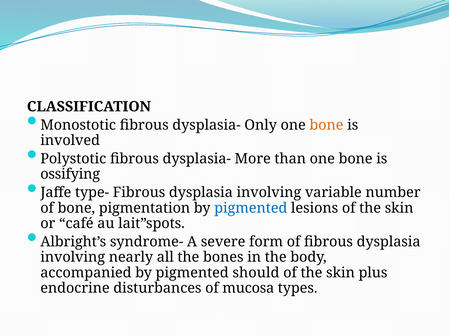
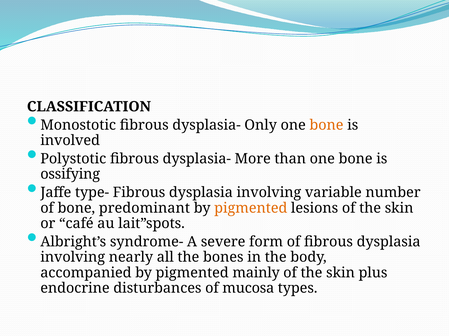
pigmentation: pigmentation -> predominant
pigmented at (251, 208) colour: blue -> orange
should: should -> mainly
